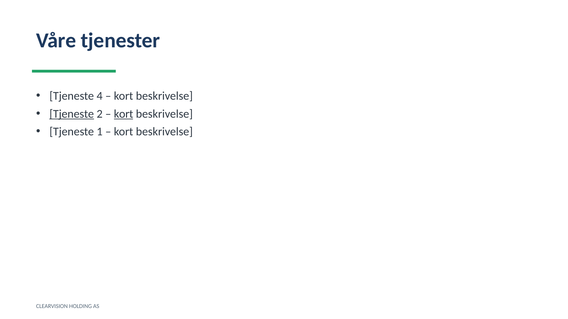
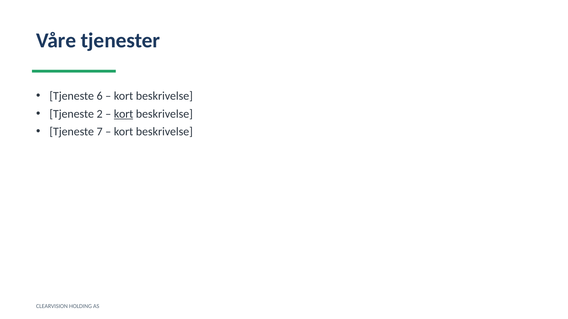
4: 4 -> 6
Tjeneste at (72, 114) underline: present -> none
1: 1 -> 7
